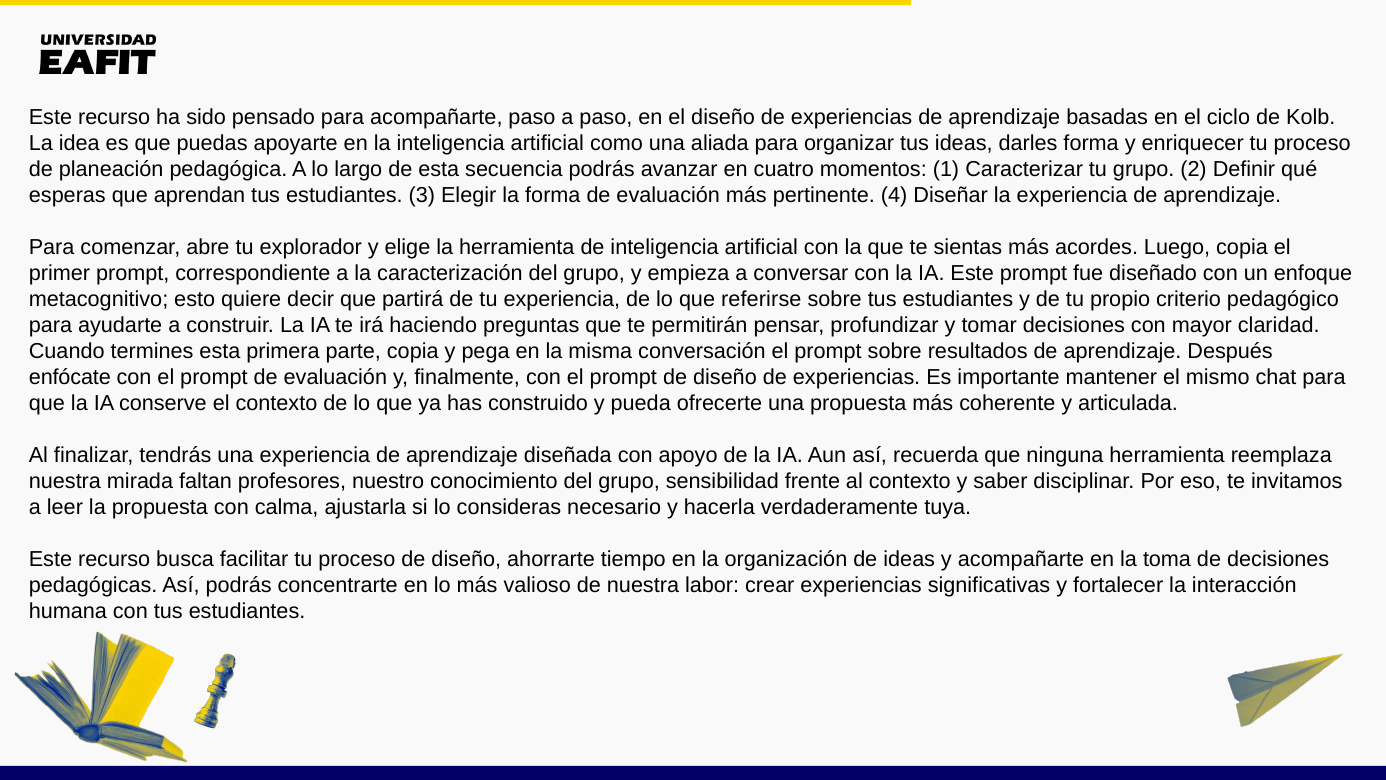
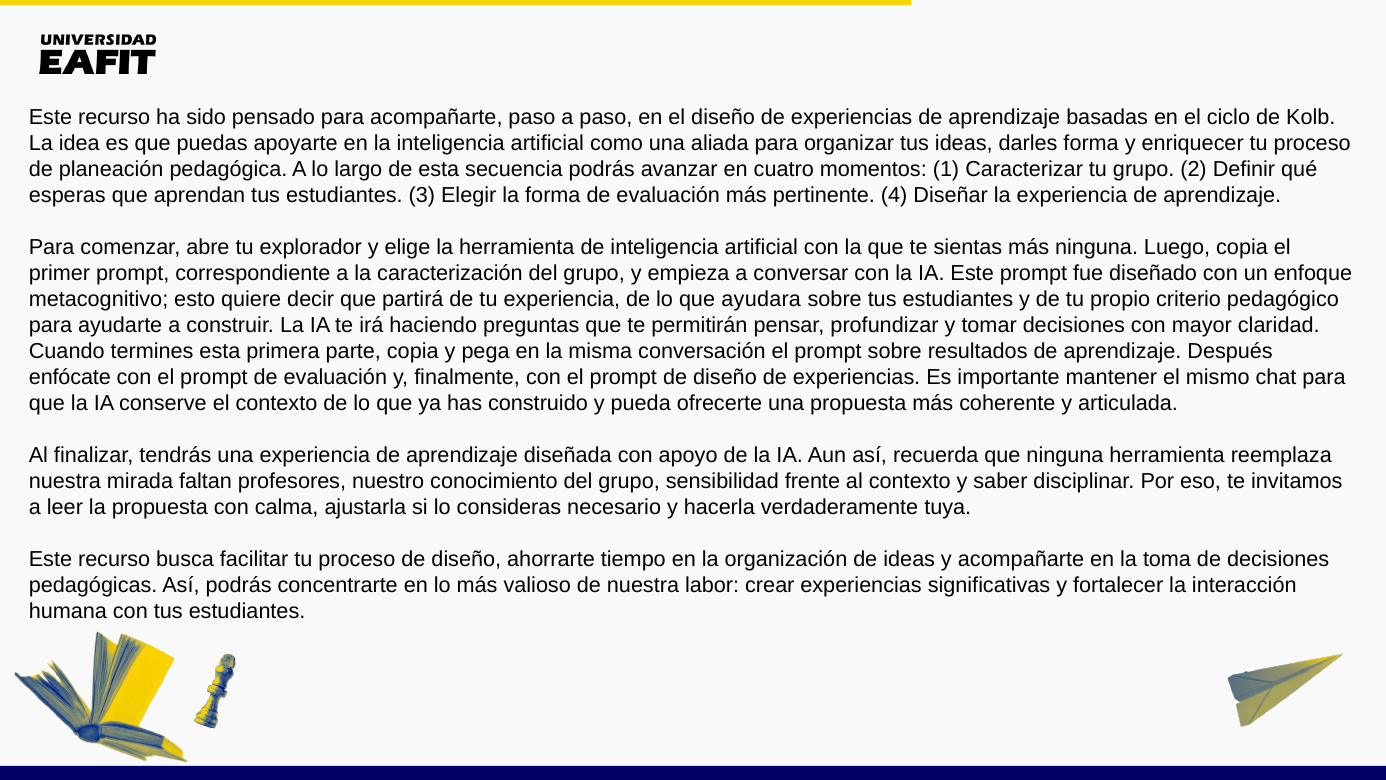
más acordes: acordes -> ninguna
referirse: referirse -> ayudara
